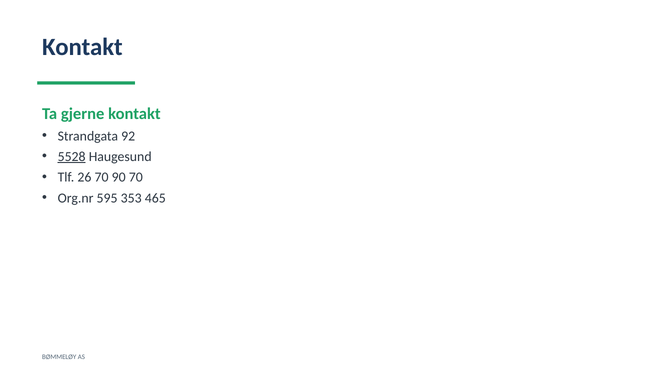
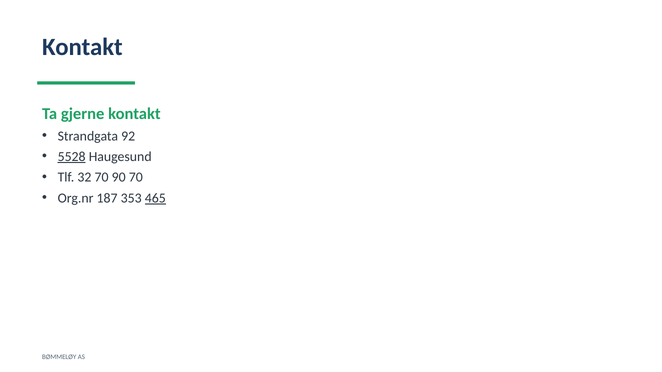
26: 26 -> 32
595: 595 -> 187
465 underline: none -> present
